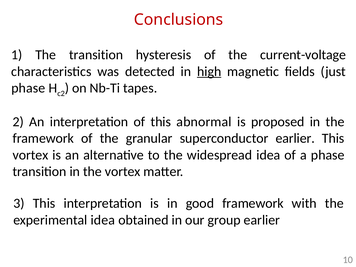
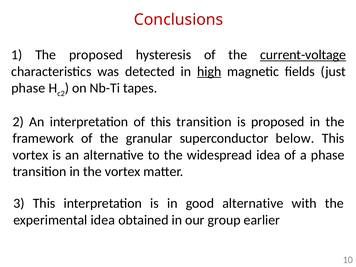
The transition: transition -> proposed
current-voltage underline: none -> present
this abnormal: abnormal -> transition
superconductor earlier: earlier -> below
good framework: framework -> alternative
